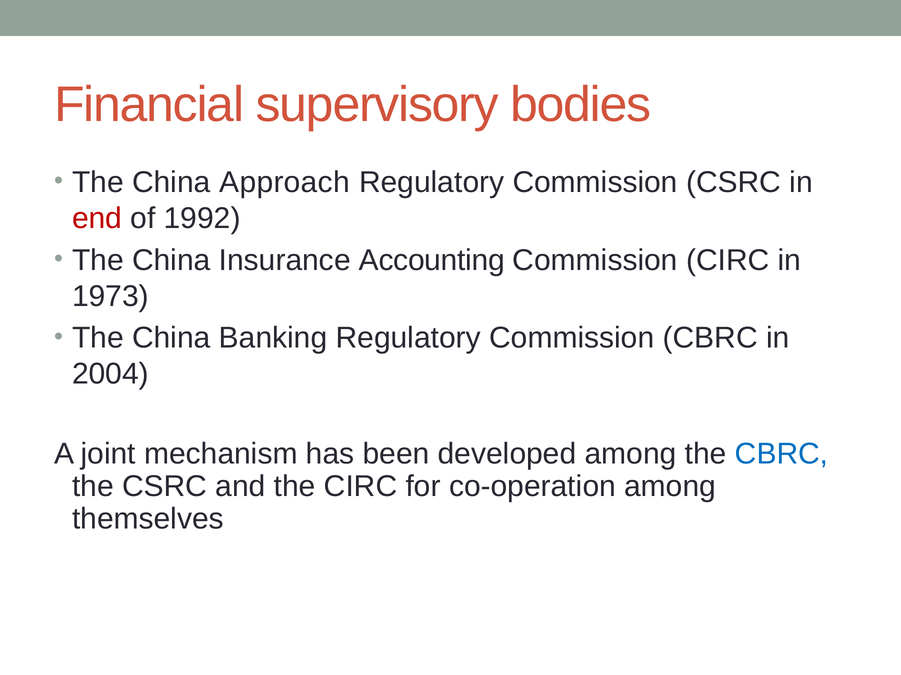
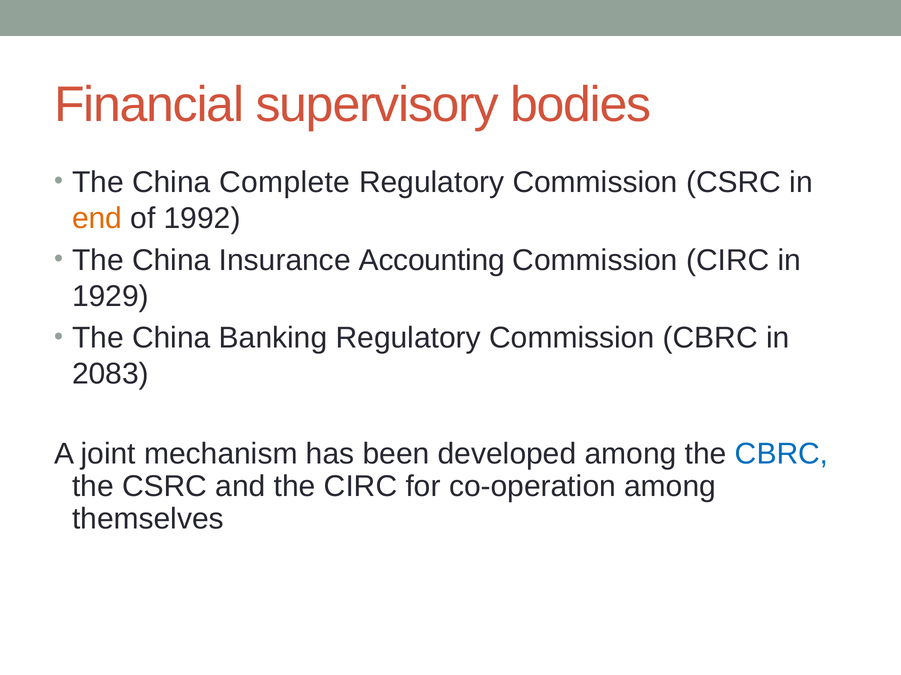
Approach: Approach -> Complete
end colour: red -> orange
1973: 1973 -> 1929
2004: 2004 -> 2083
